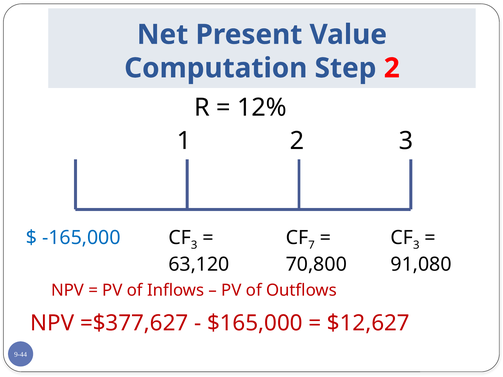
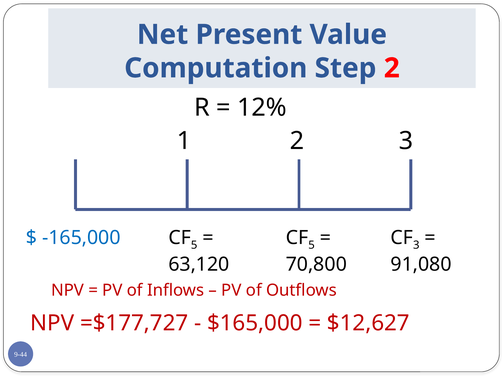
3 at (194, 245): 3 -> 5
7 at (312, 245): 7 -> 5
=$377,627: =$377,627 -> =$177,727
